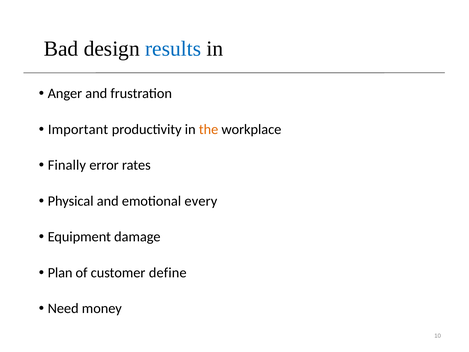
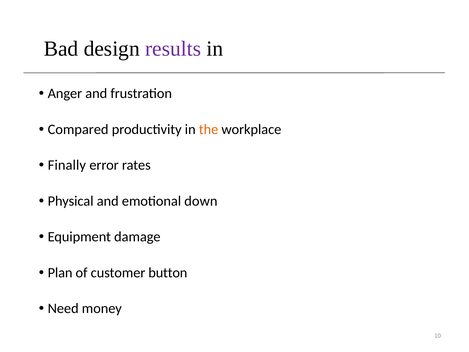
results colour: blue -> purple
Important: Important -> Compared
every: every -> down
define: define -> button
